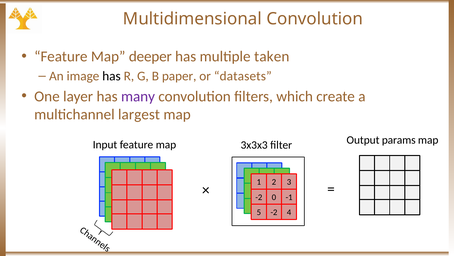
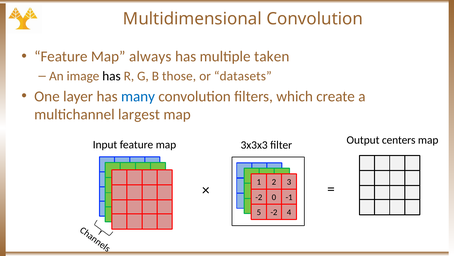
deeper: deeper -> always
paper: paper -> those
many colour: purple -> blue
params: params -> centers
